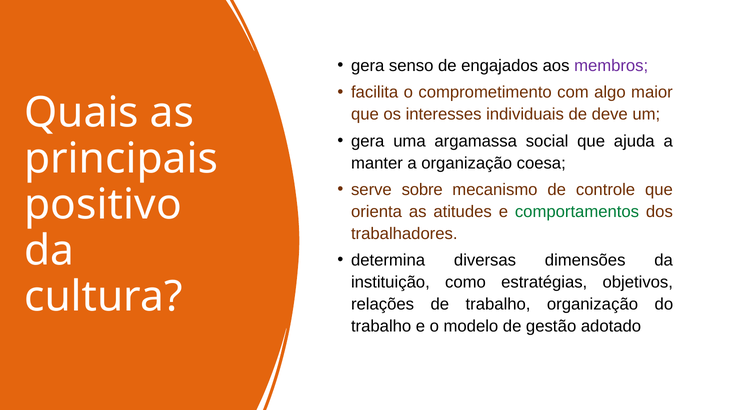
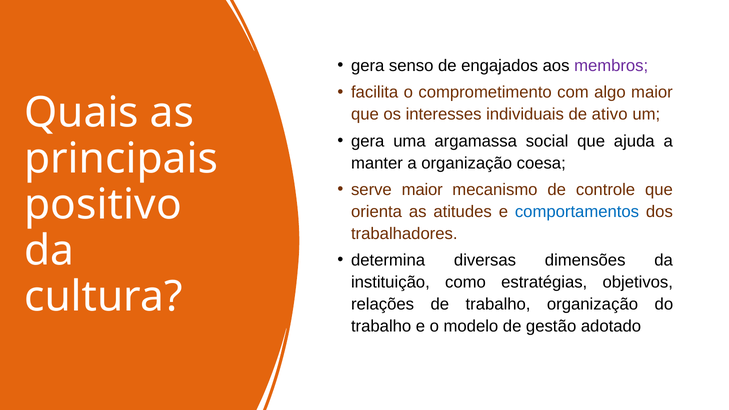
deve: deve -> ativo
serve sobre: sobre -> maior
comportamentos colour: green -> blue
